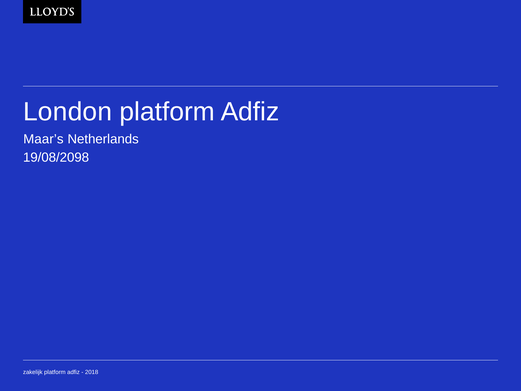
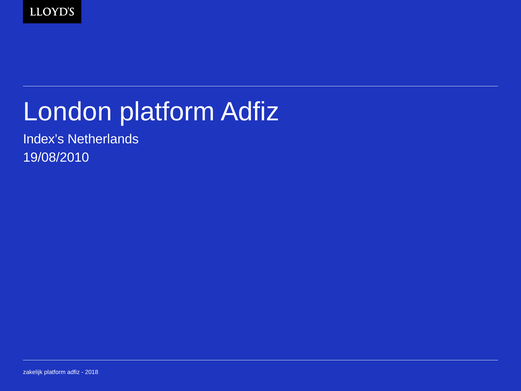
Maar’s: Maar’s -> Index’s
19/08/2098: 19/08/2098 -> 19/08/2010
